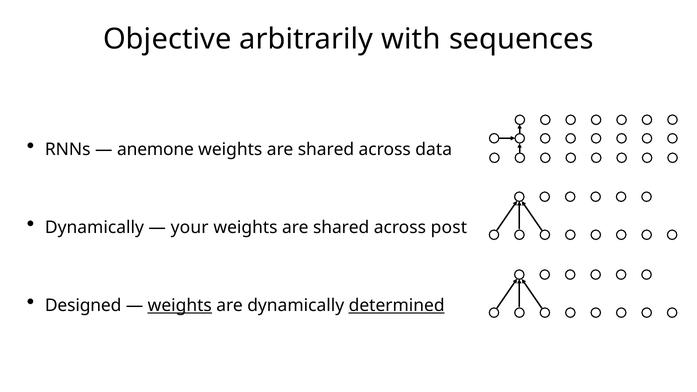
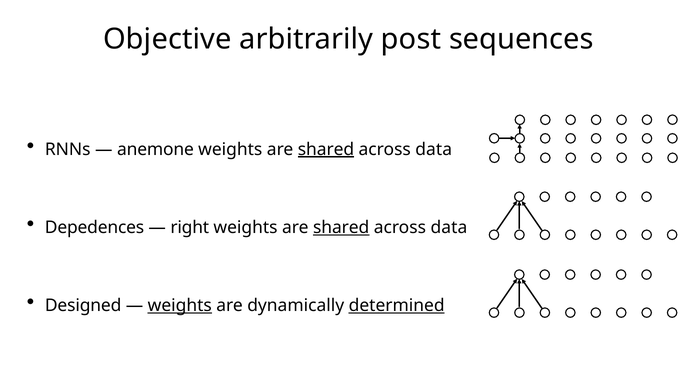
with: with -> post
shared at (326, 149) underline: none -> present
Dynamically at (94, 227): Dynamically -> Depedences
your: your -> right
shared at (341, 227) underline: none -> present
post at (449, 227): post -> data
